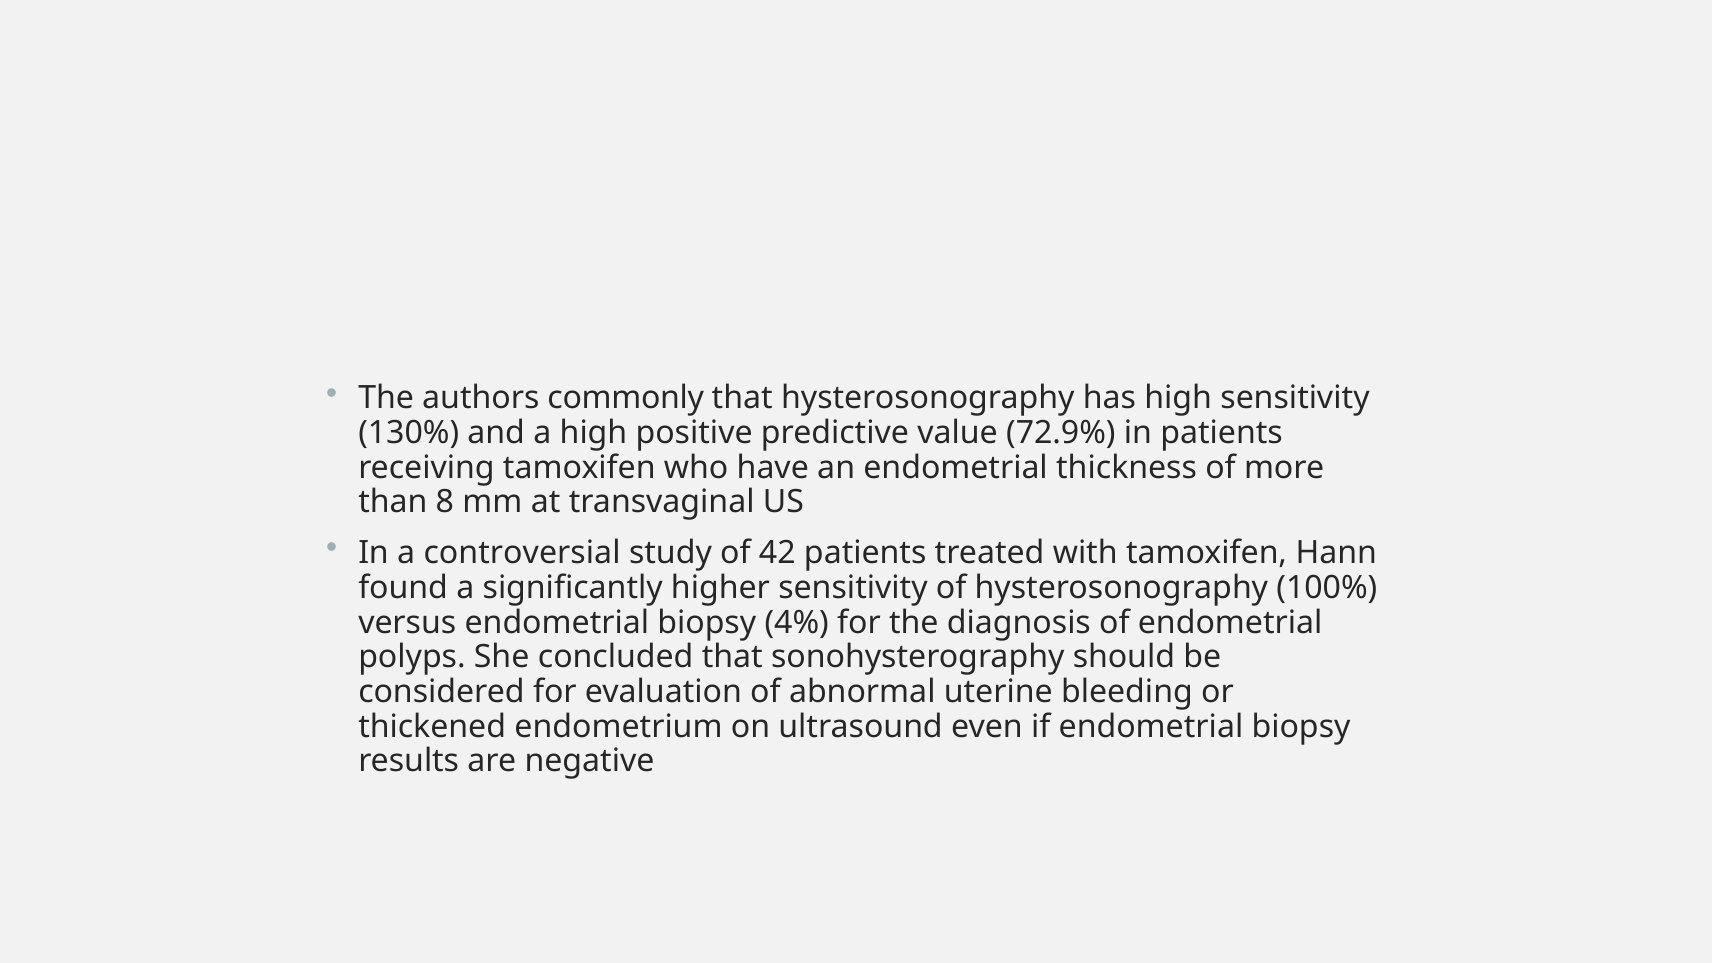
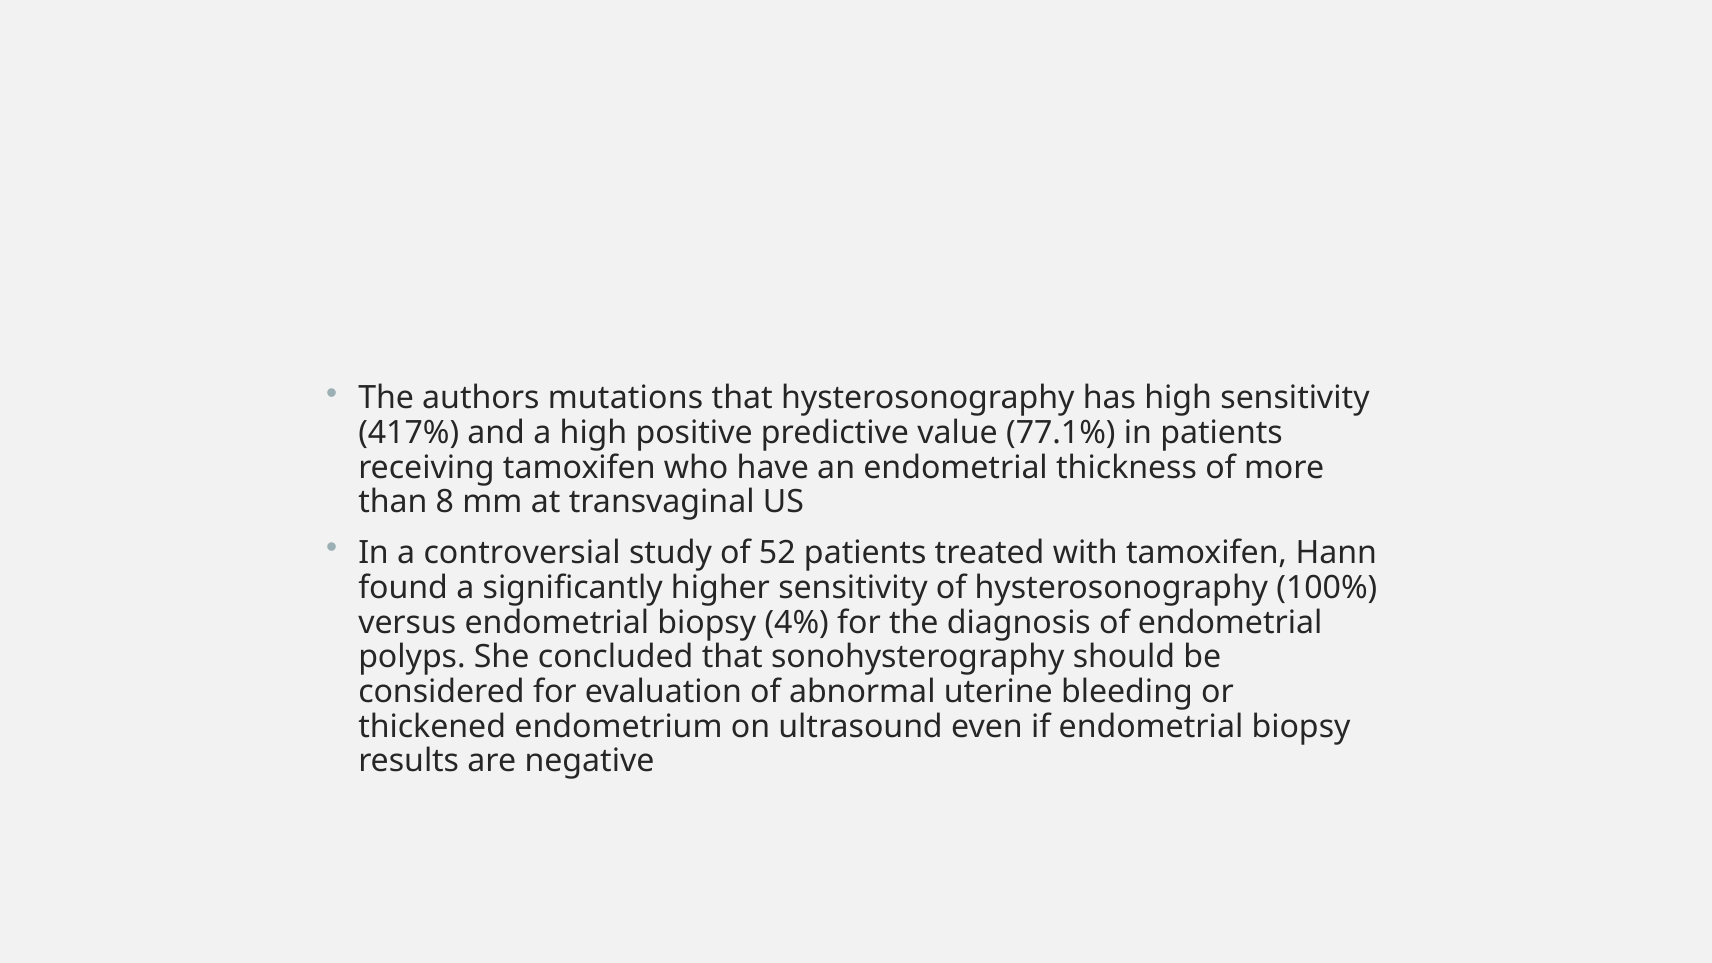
commonly: commonly -> mutations
130%: 130% -> 417%
72.9%: 72.9% -> 77.1%
42: 42 -> 52
